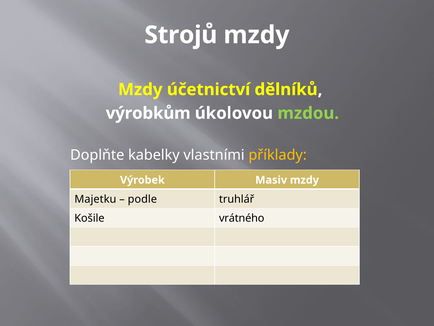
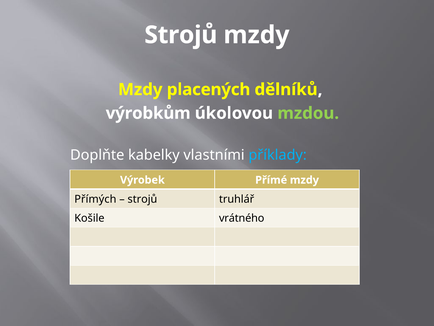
účetnictví: účetnictví -> placených
příklady colour: yellow -> light blue
Masiv: Masiv -> Přímé
Majetku: Majetku -> Přímých
podle at (142, 199): podle -> strojů
